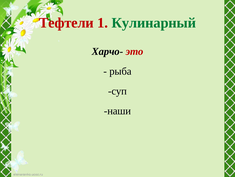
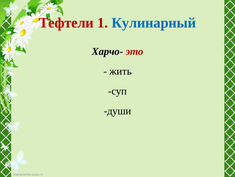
Кулинарный colour: green -> blue
рыба: рыба -> жить
наши: наши -> души
